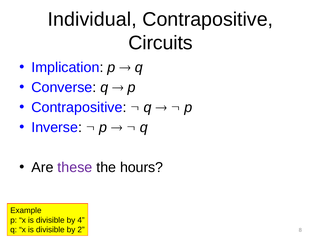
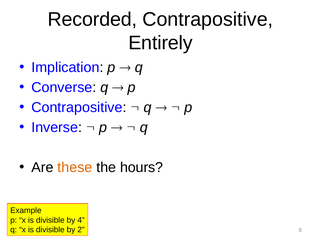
Individual: Individual -> Recorded
Circuits: Circuits -> Entirely
these colour: purple -> orange
